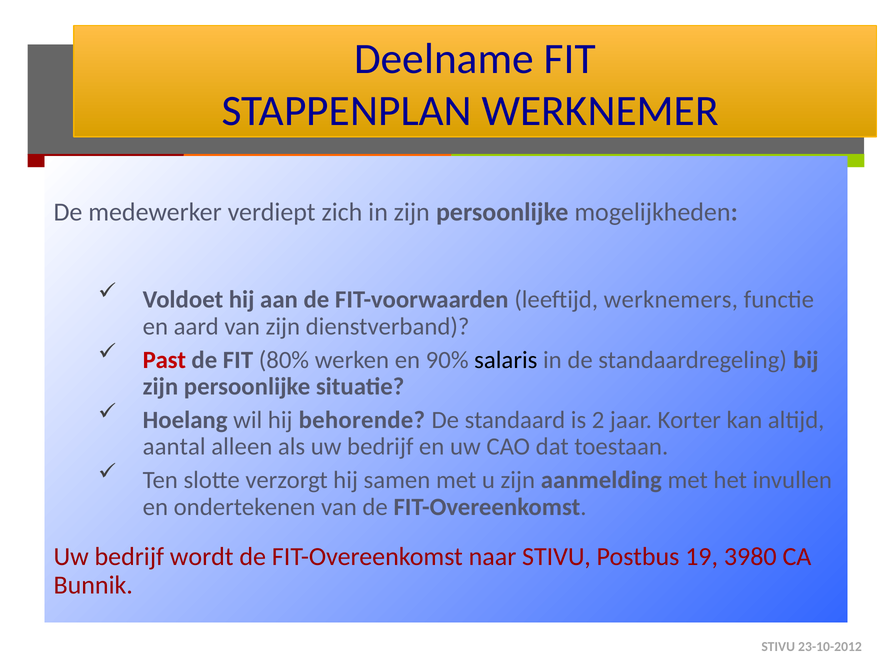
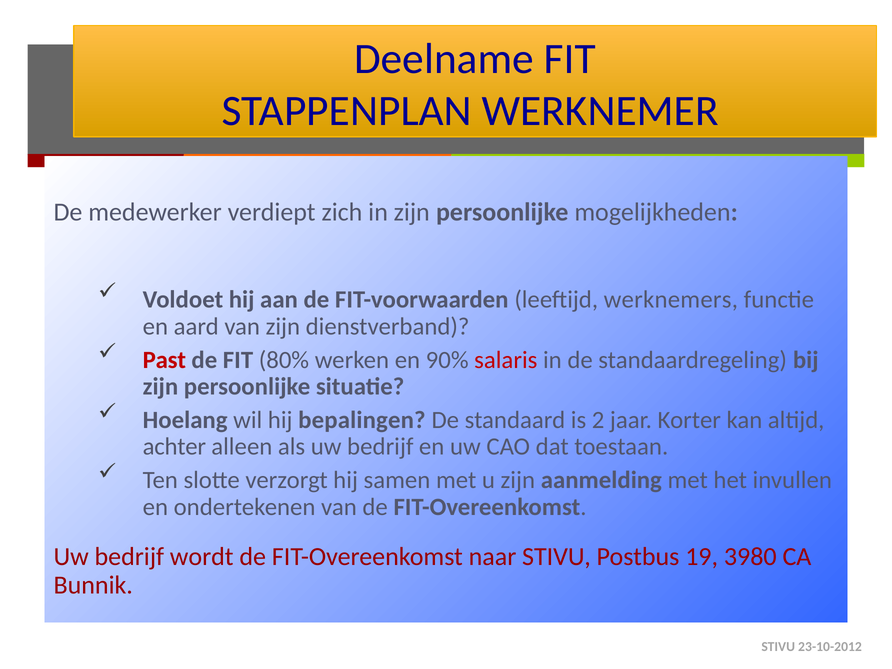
salaris colour: black -> red
behorende: behorende -> bepalingen
aantal: aantal -> achter
